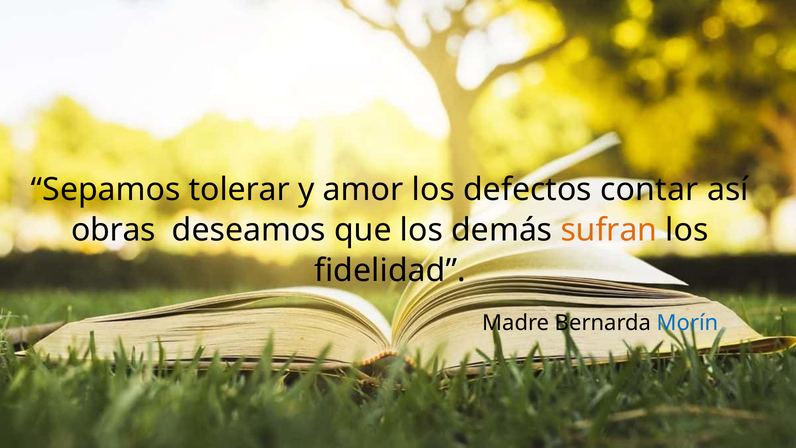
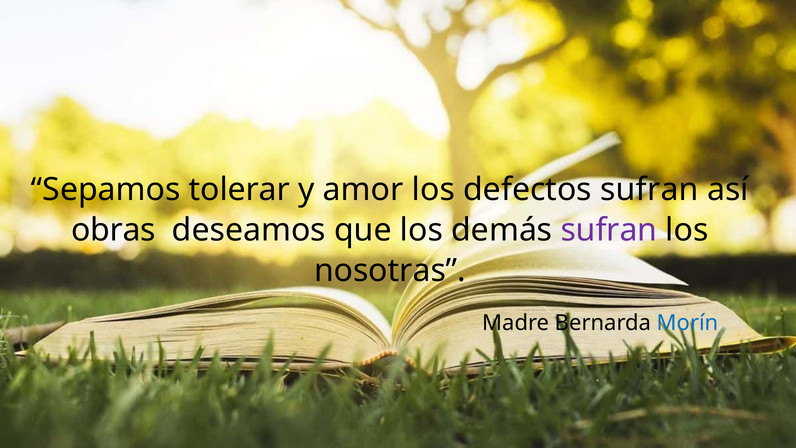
defectos contar: contar -> sufran
sufran at (609, 230) colour: orange -> purple
fidelidad: fidelidad -> nosotras
